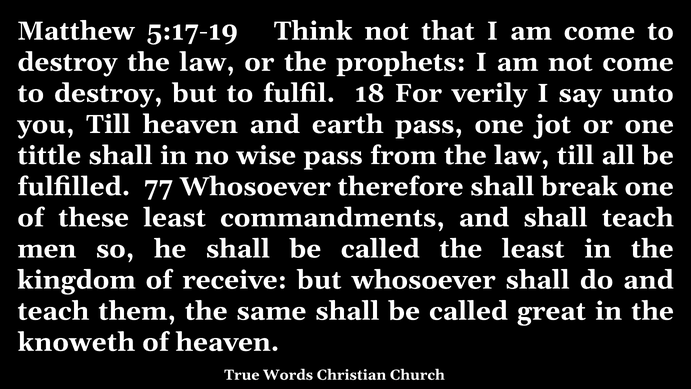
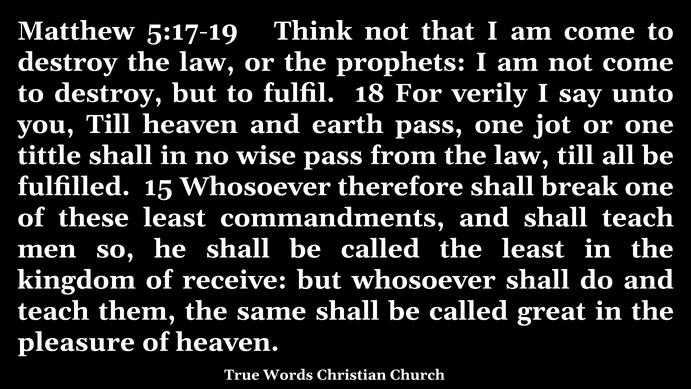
77: 77 -> 15
knoweth: knoweth -> pleasure
